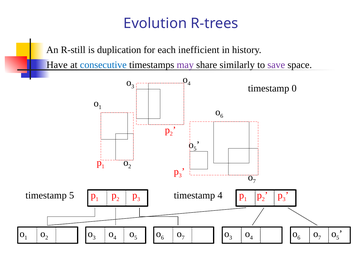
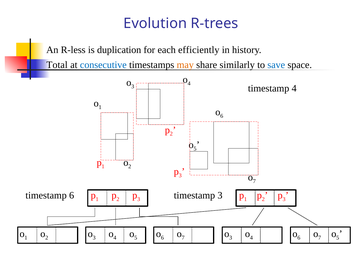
R-still: R-still -> R-less
inefficient: inefficient -> efficiently
Have: Have -> Total
may colour: purple -> orange
save colour: purple -> blue
timestamp 0: 0 -> 4
timestamp 5: 5 -> 6
timestamp 4: 4 -> 3
